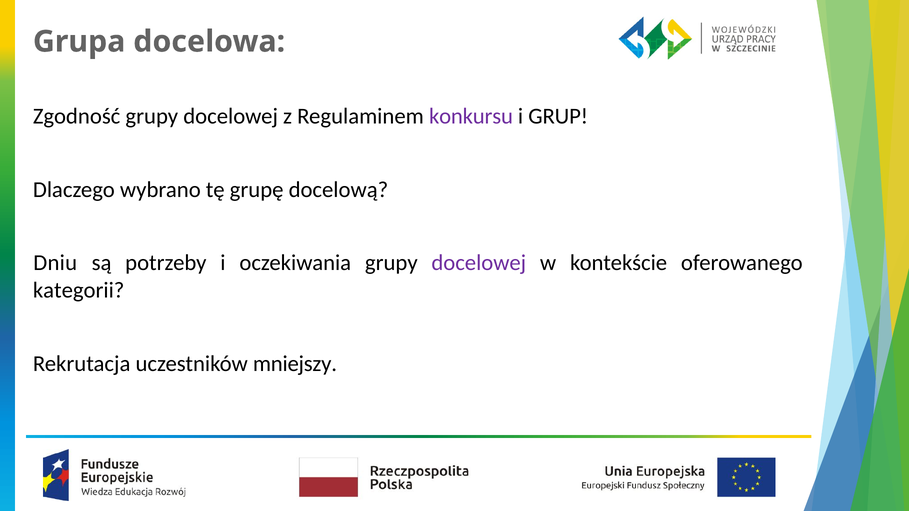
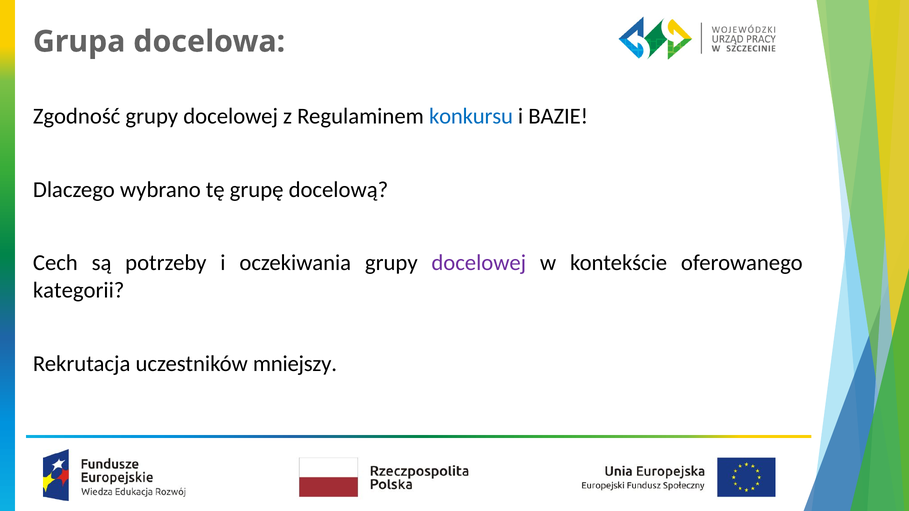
konkursu colour: purple -> blue
GRUP: GRUP -> BAZIE
Dniu: Dniu -> Cech
